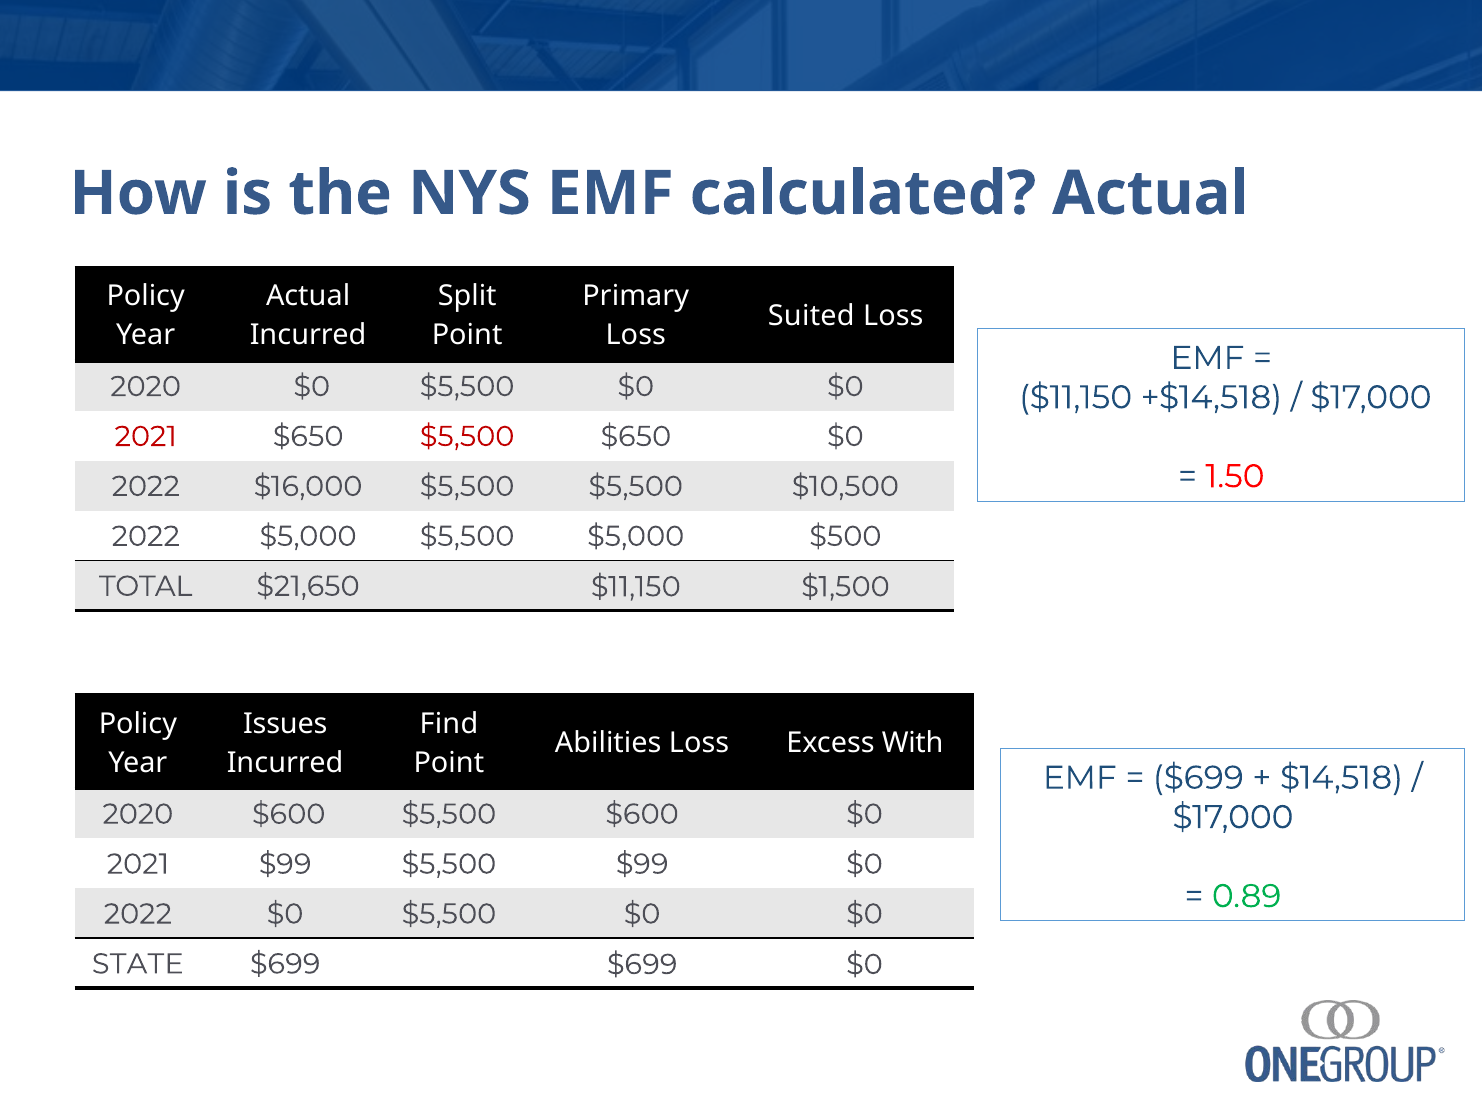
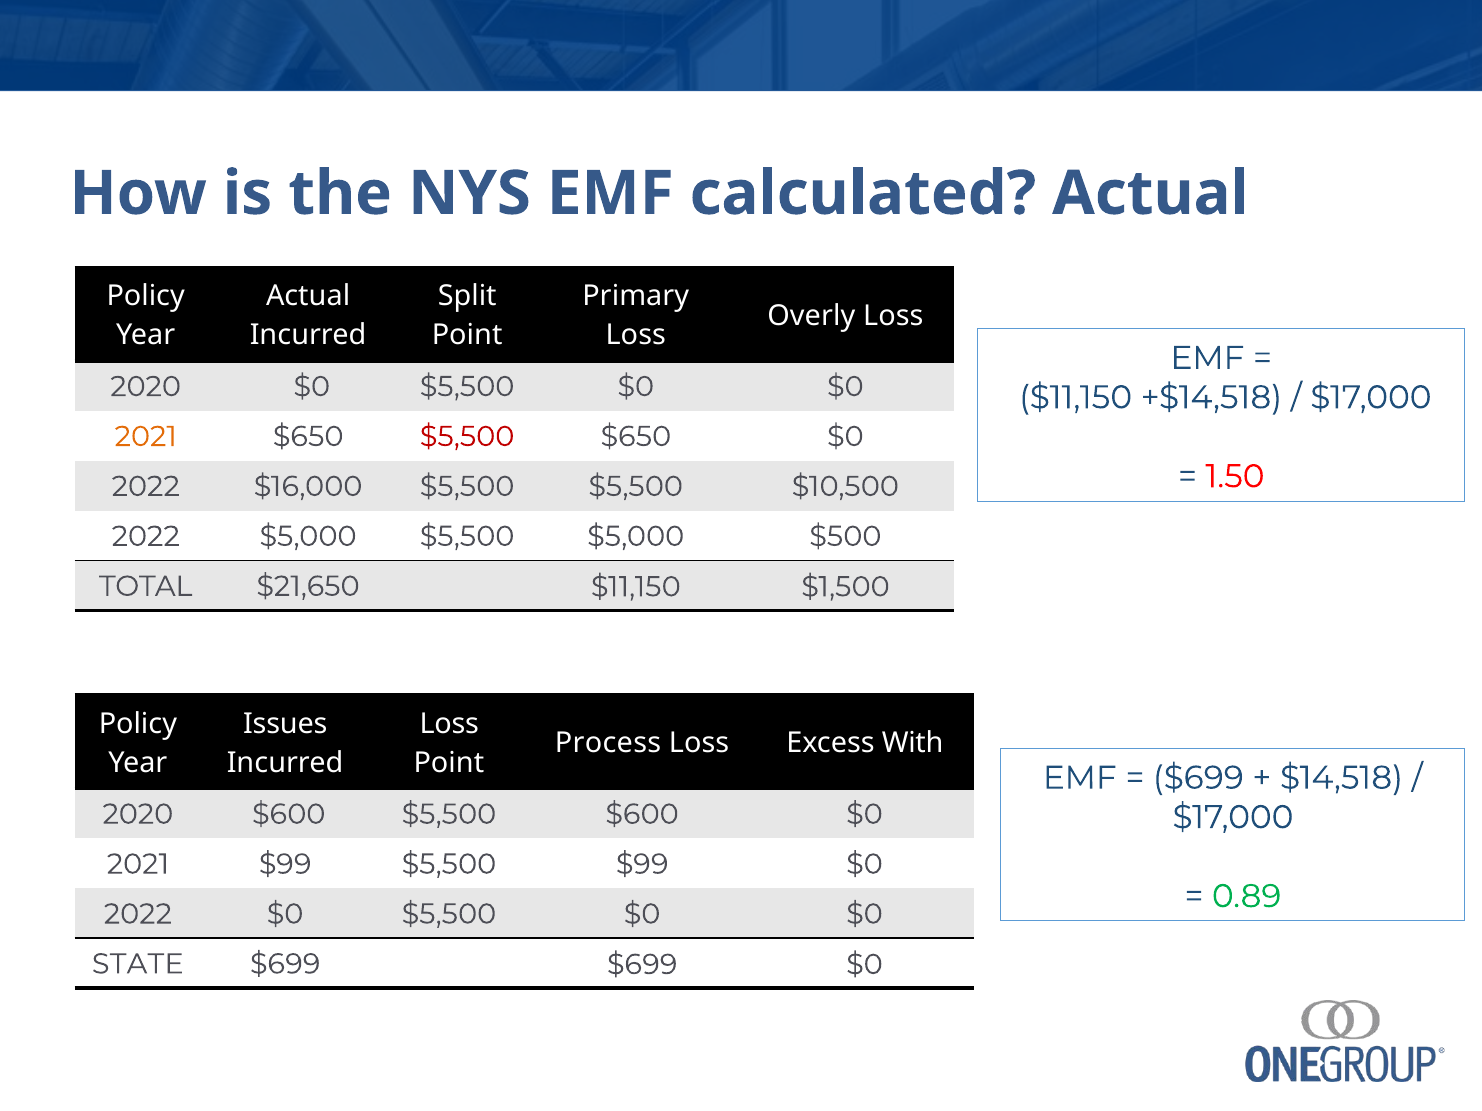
Suited: Suited -> Overly
2021 at (146, 437) colour: red -> orange
Find at (449, 724): Find -> Loss
Abilities: Abilities -> Process
